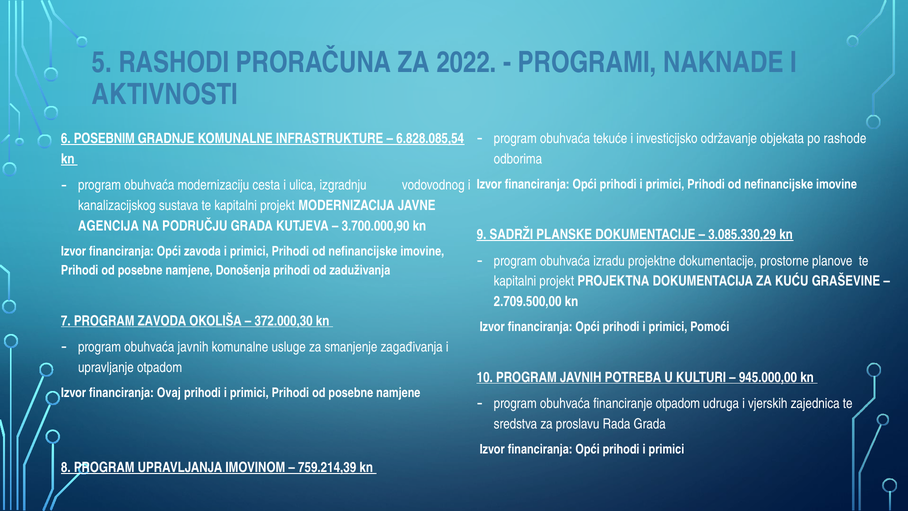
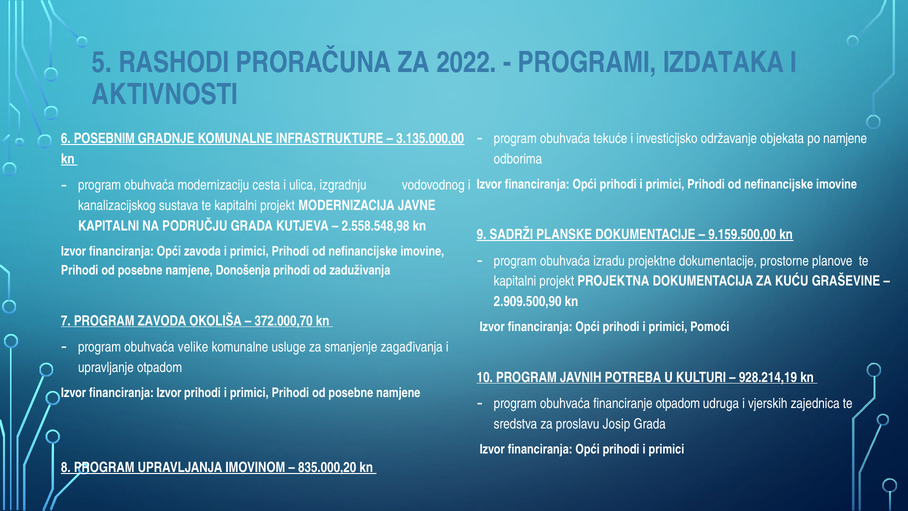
NAKNADE: NAKNADE -> IZDATAKA
po rashode: rashode -> namjene
6.828.085,54: 6.828.085,54 -> 3.135.000,00
AGENCIJA at (108, 226): AGENCIJA -> KAPITALNI
3.700.000,90: 3.700.000,90 -> 2.558.548,98
3.085.330,29: 3.085.330,29 -> 9.159.500,00
2.709.500,00: 2.709.500,00 -> 2.909.500,90
372.000,30: 372.000,30 -> 372.000,70
obuhvaća javnih: javnih -> velike
945.000,00: 945.000,00 -> 928.214,19
financiranja Ovaj: Ovaj -> Izvor
Rada: Rada -> Josip
759.214,39: 759.214,39 -> 835.000,20
